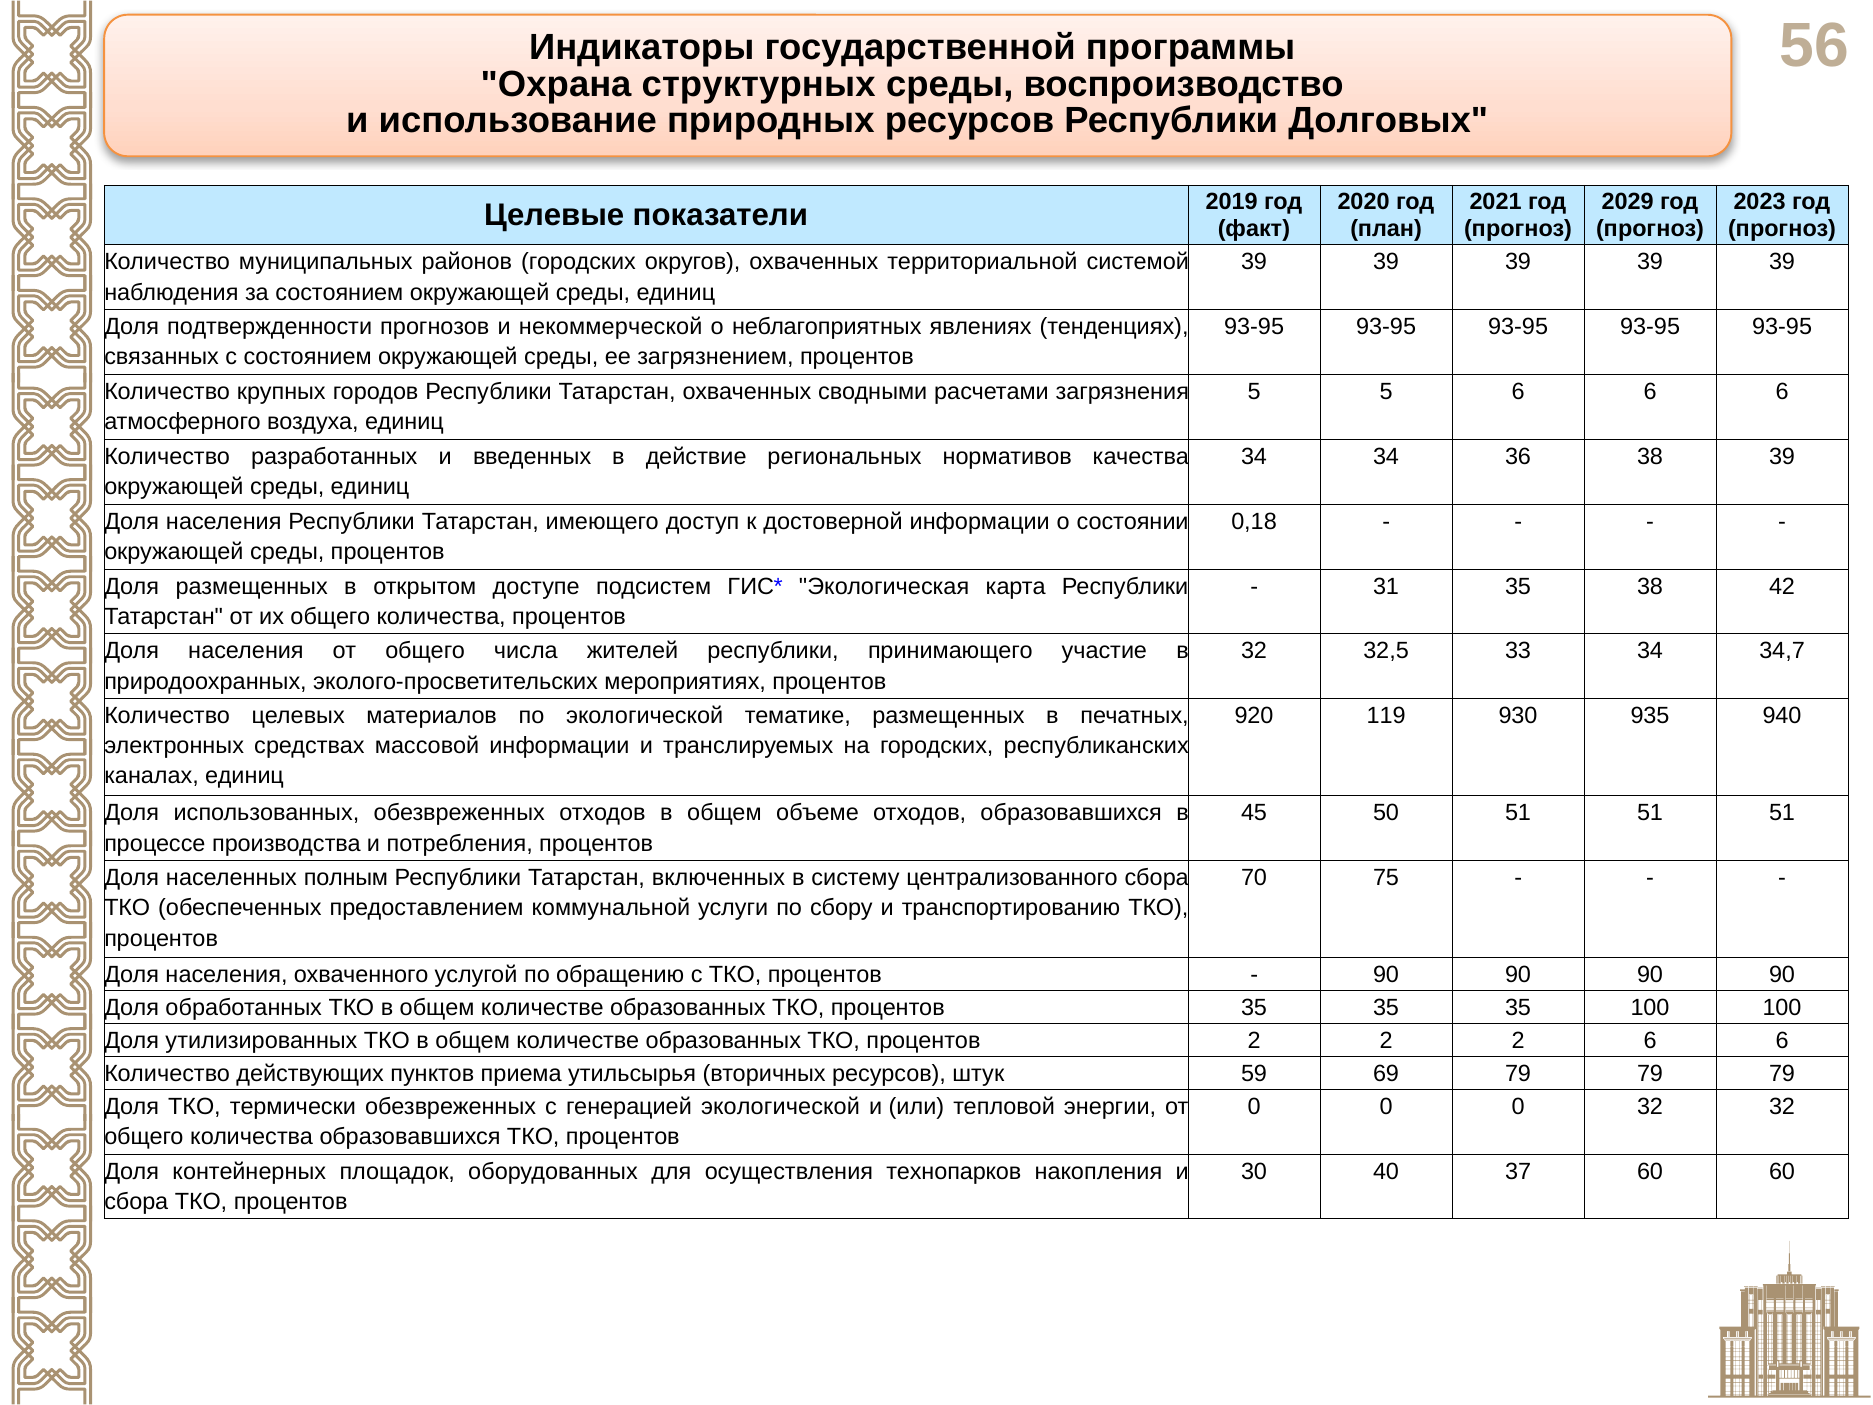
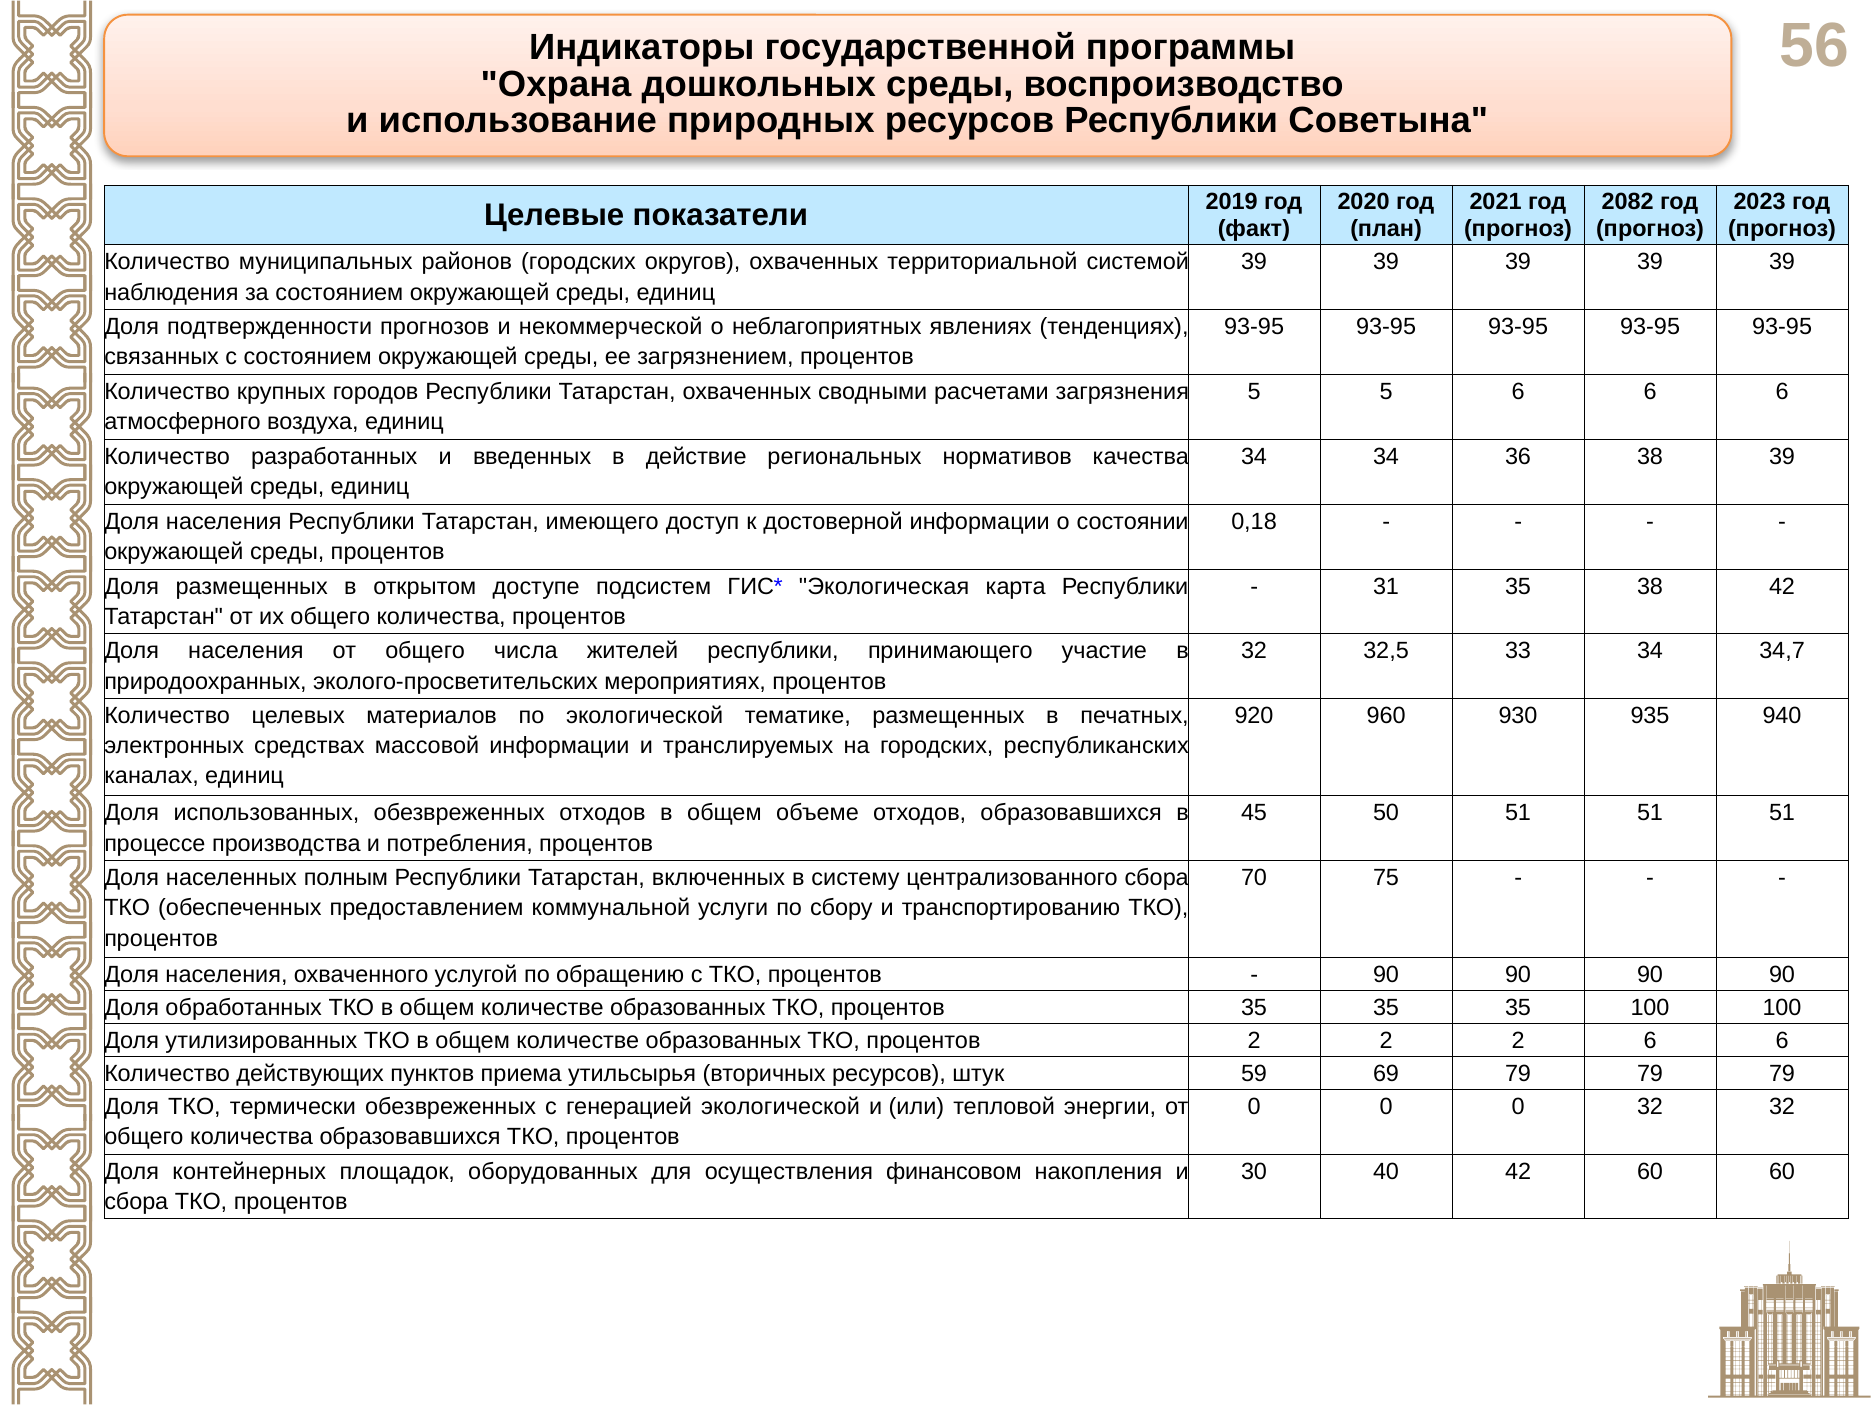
структурных: структурных -> дошкольных
Долговых: Долговых -> Советына
2029: 2029 -> 2082
119: 119 -> 960
технопарков: технопарков -> финансовом
40 37: 37 -> 42
